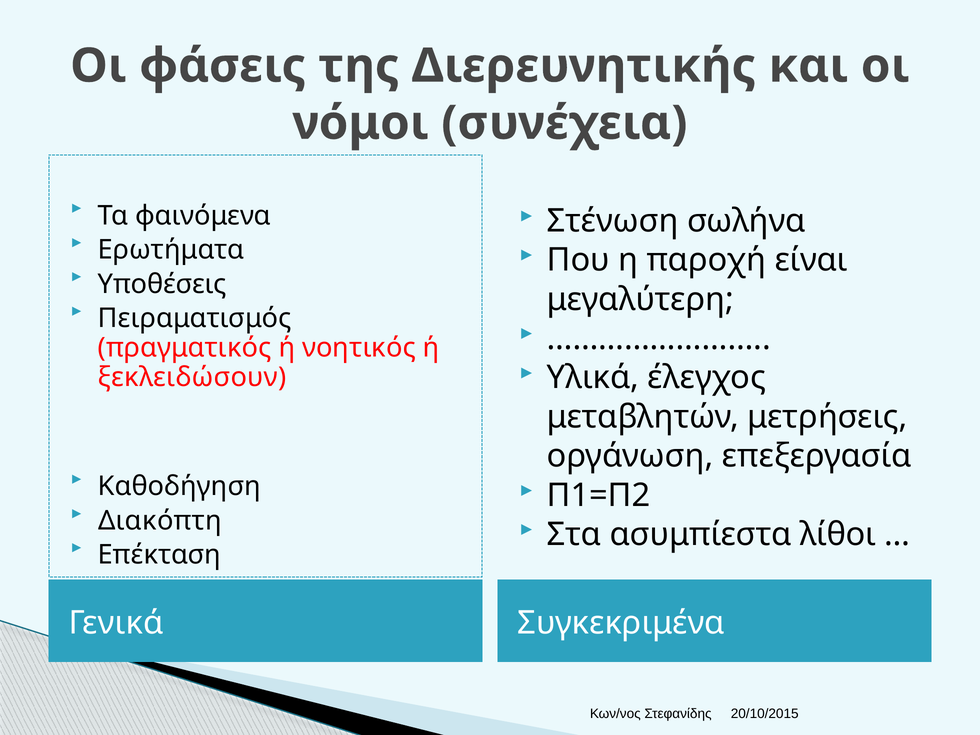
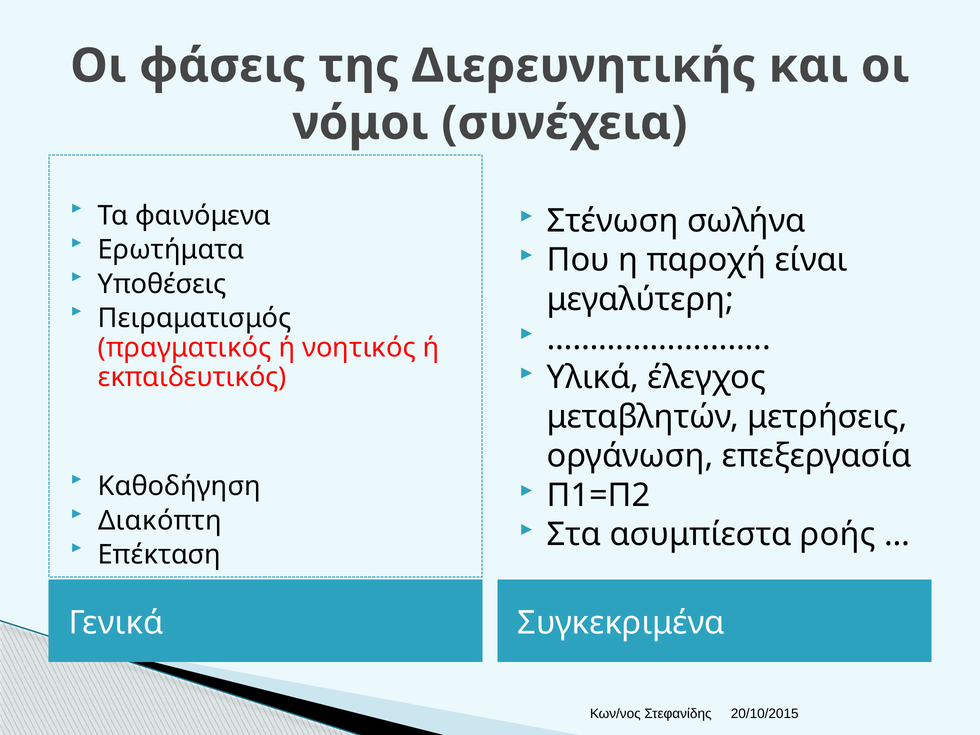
ξεκλειδώσουν: ξεκλειδώσουν -> εκπαιδευτικός
λίθοι: λίθοι -> ροής
